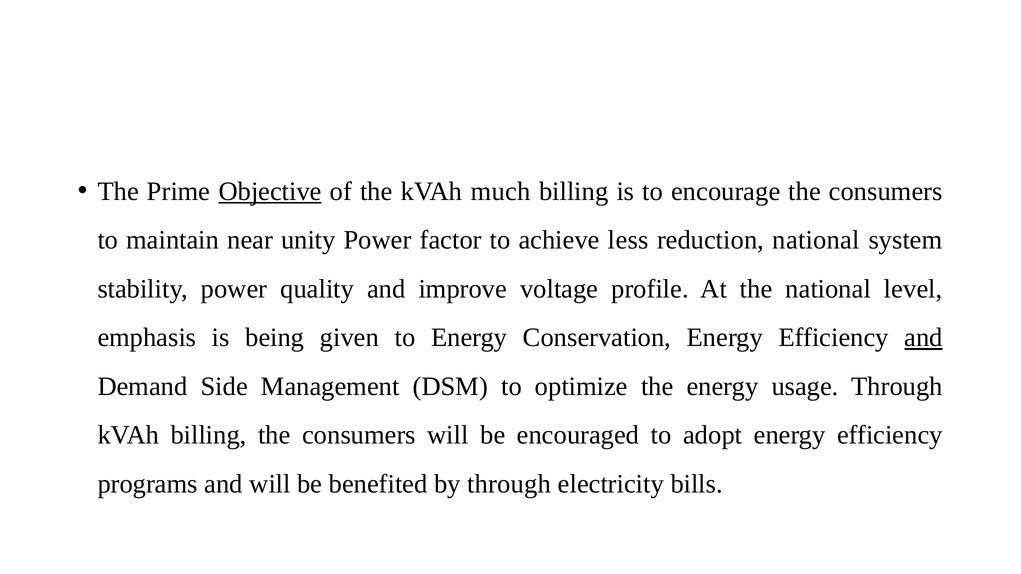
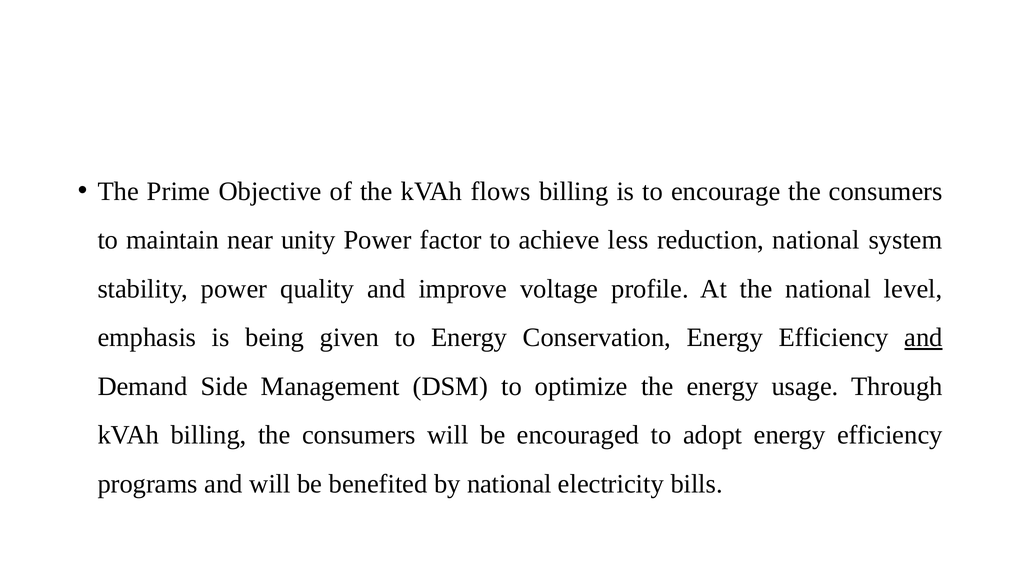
Objective underline: present -> none
much: much -> flows
by through: through -> national
